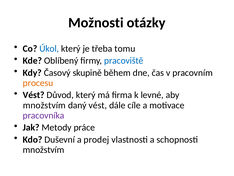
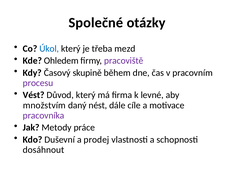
Možnosti: Možnosti -> Společné
tomu: tomu -> mezd
Oblíbený: Oblíbený -> Ohledem
pracoviště colour: blue -> purple
procesu colour: orange -> purple
daný vést: vést -> nést
množstvím at (44, 149): množstvím -> dosáhnout
